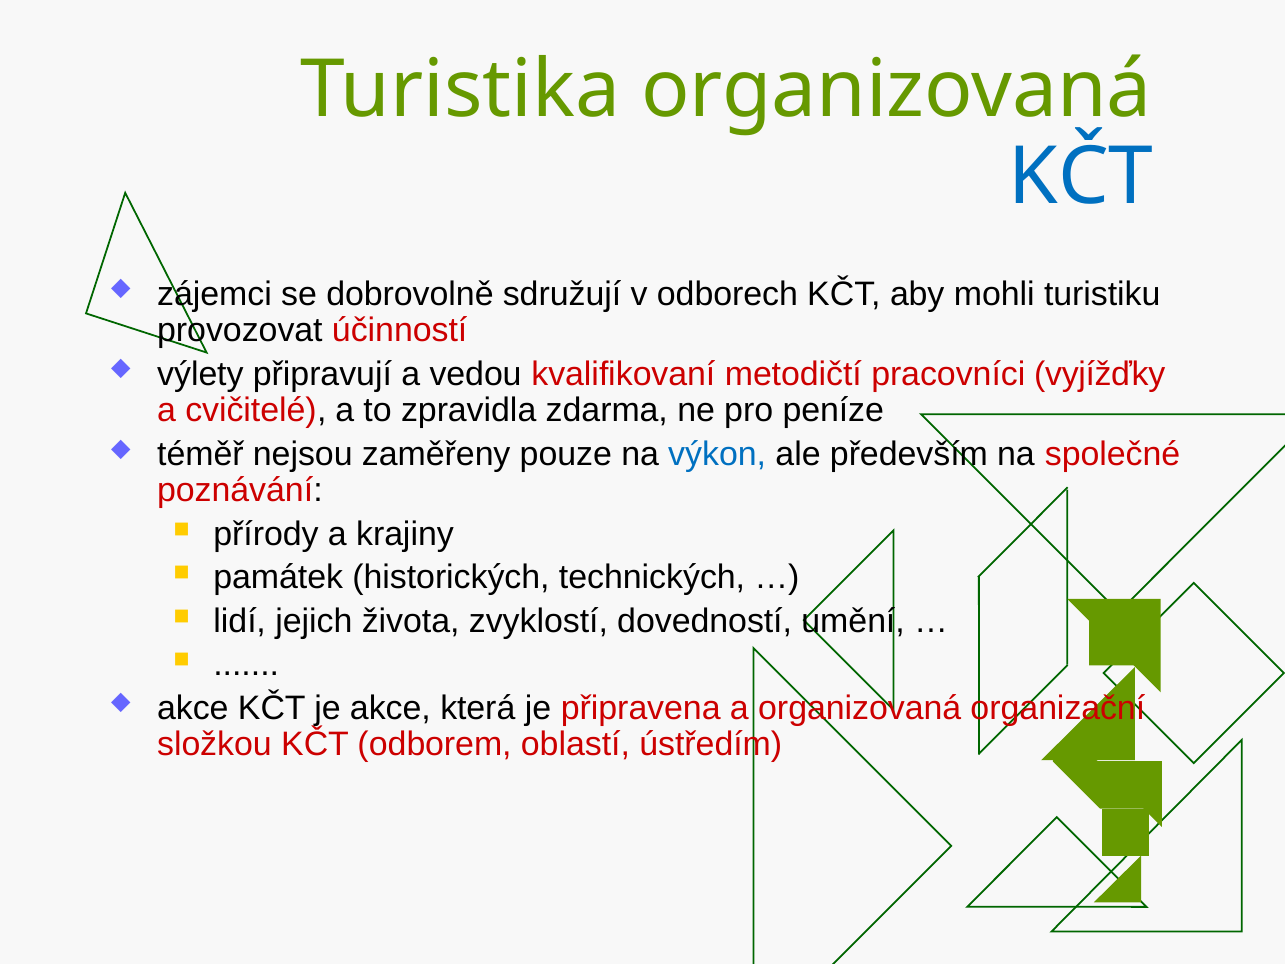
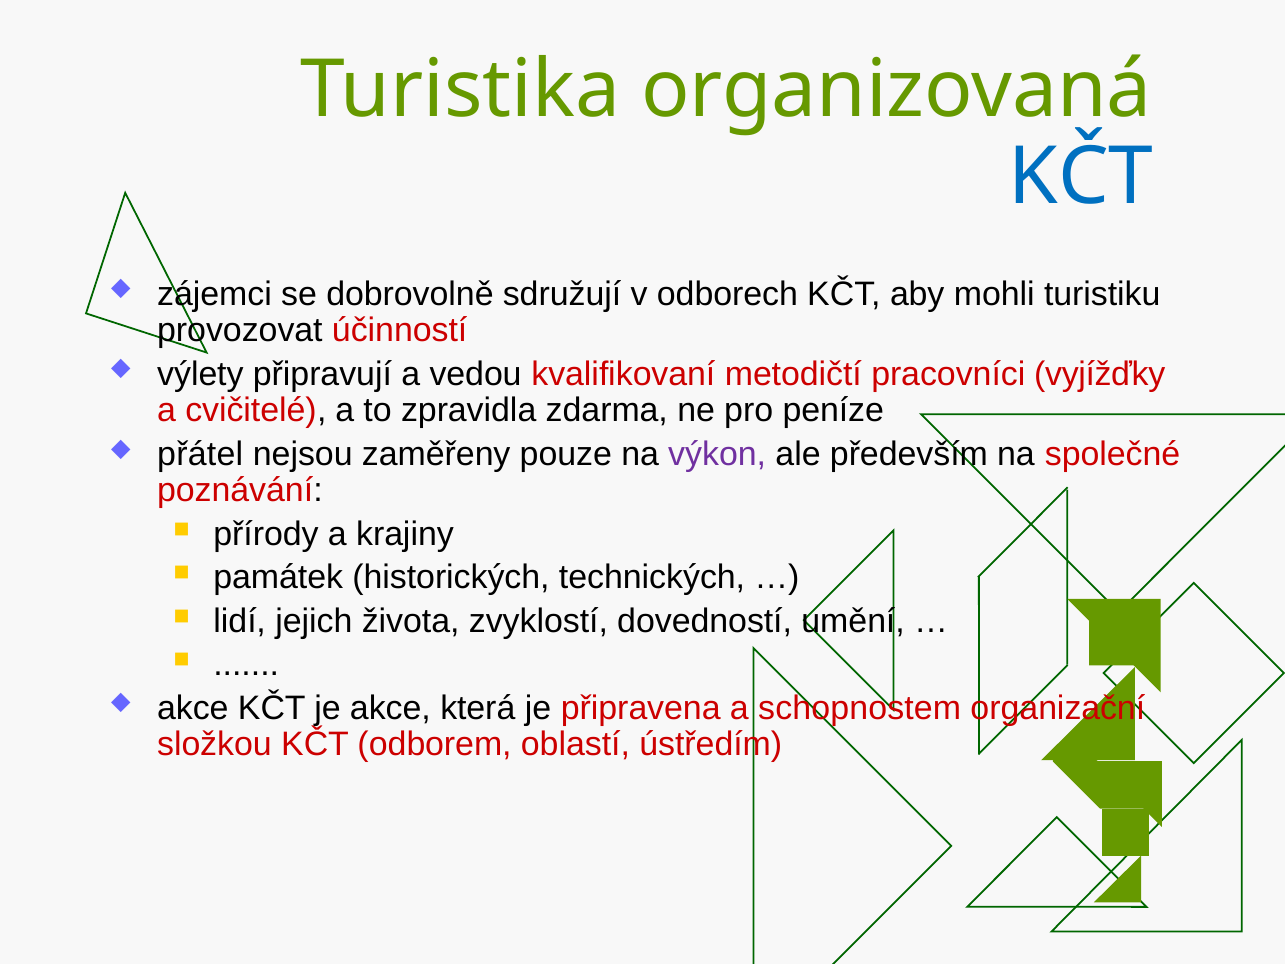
téměř: téměř -> přátel
výkon colour: blue -> purple
a organizovaná: organizovaná -> schopnostem
